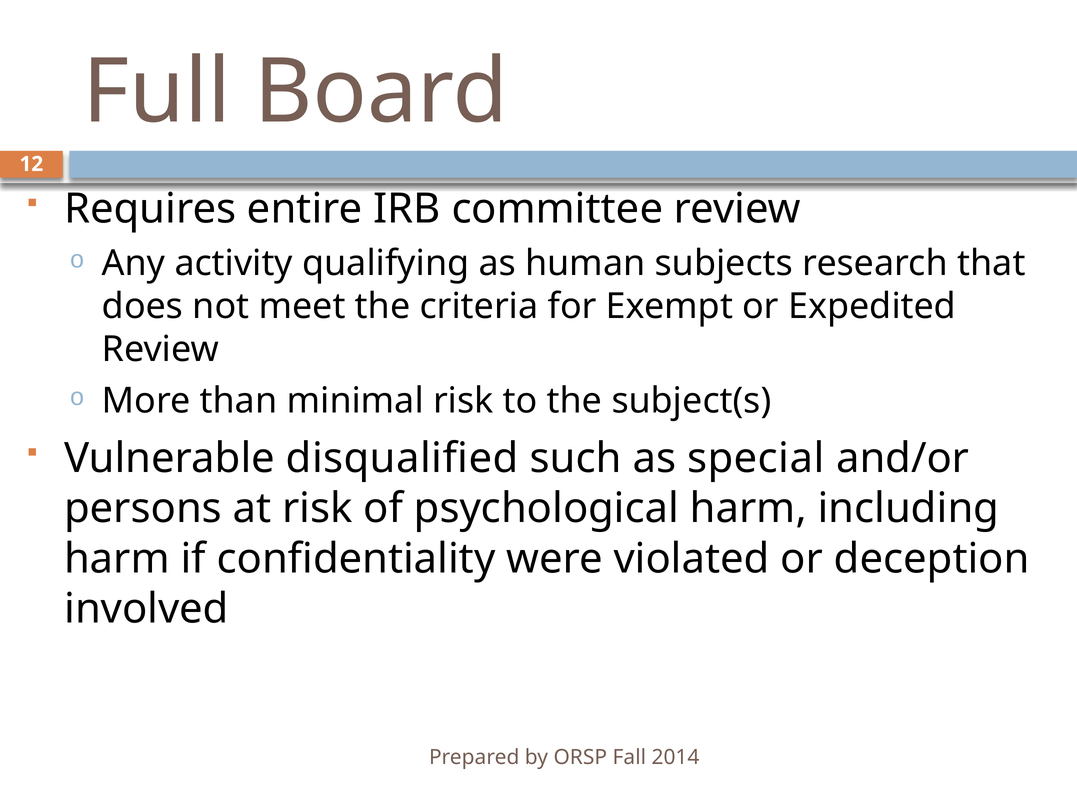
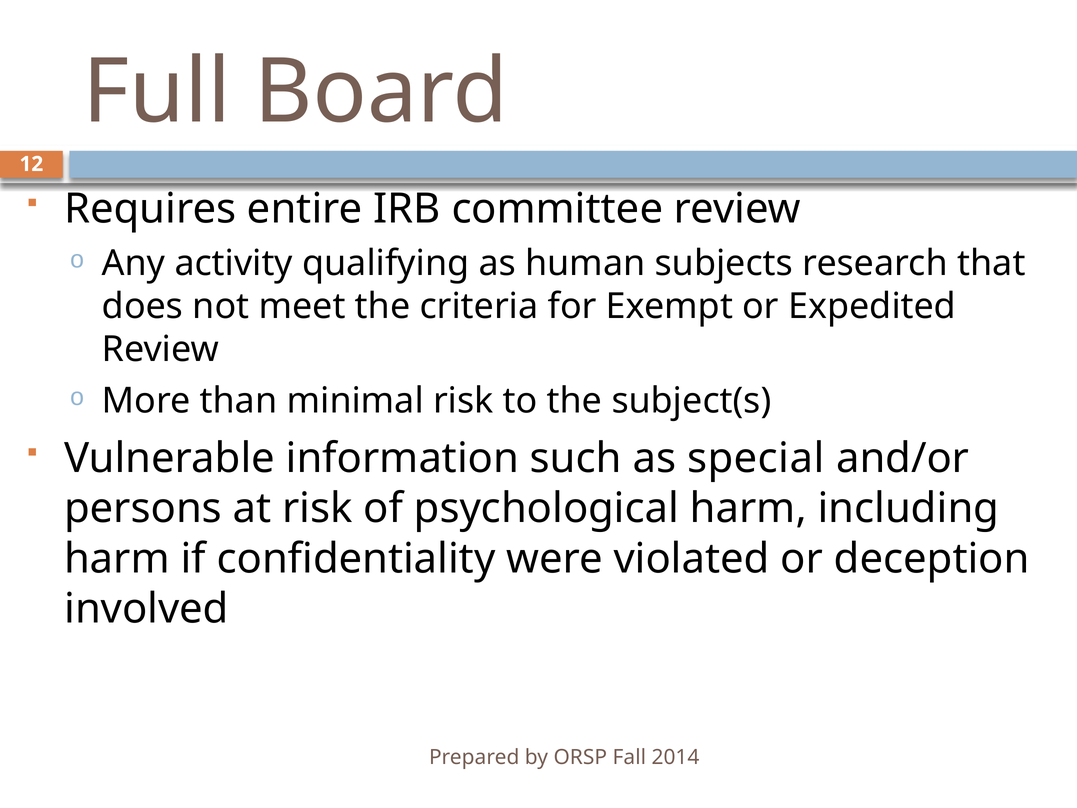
disqualified: disqualified -> information
